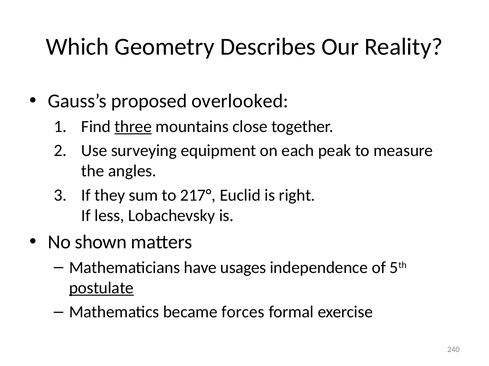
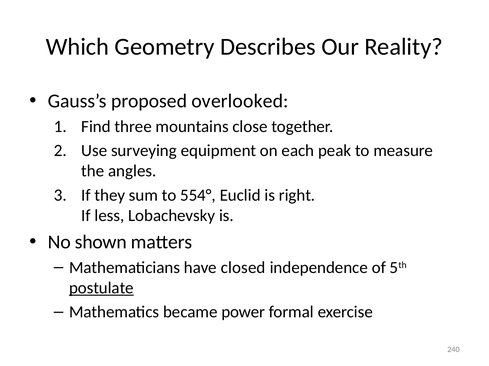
three underline: present -> none
217°: 217° -> 554°
usages: usages -> closed
forces: forces -> power
